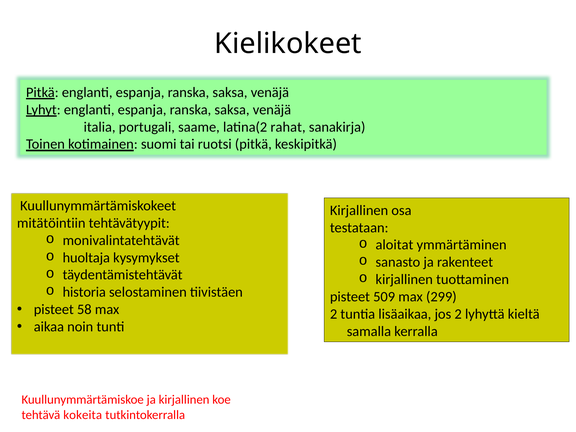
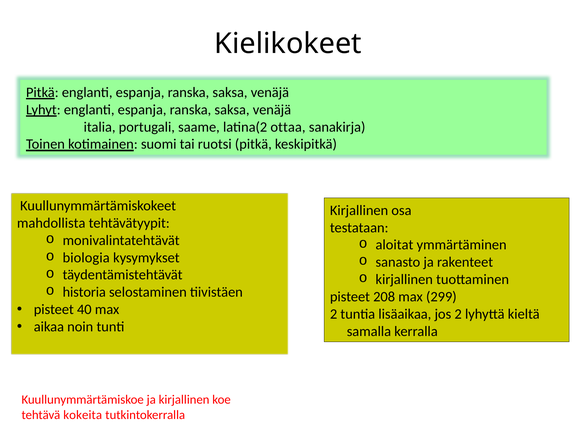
rahat: rahat -> ottaa
mitätöintiin: mitätöintiin -> mahdollista
huoltaja: huoltaja -> biologia
509: 509 -> 208
58: 58 -> 40
